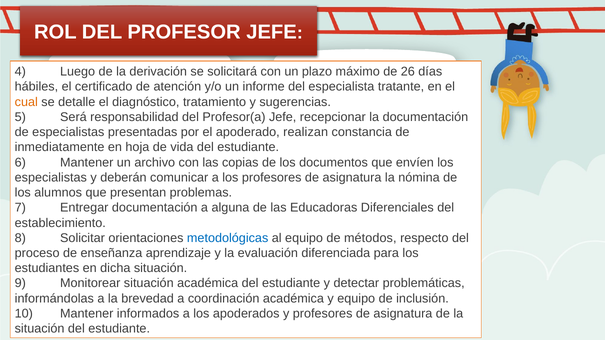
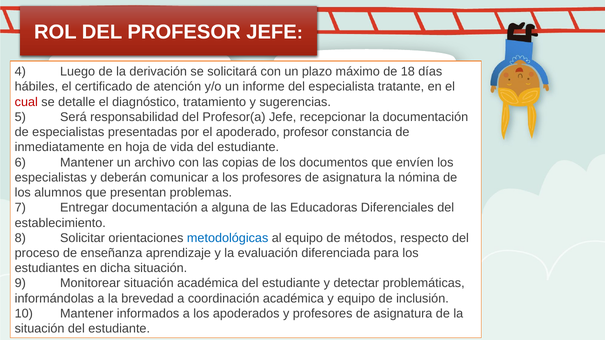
26: 26 -> 18
cual colour: orange -> red
apoderado realizan: realizan -> profesor
